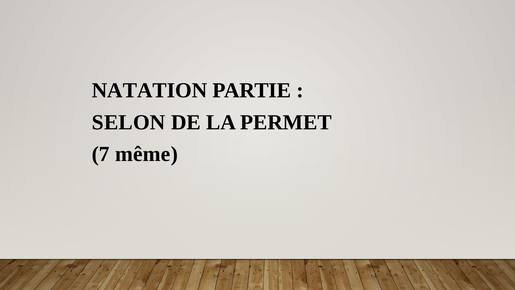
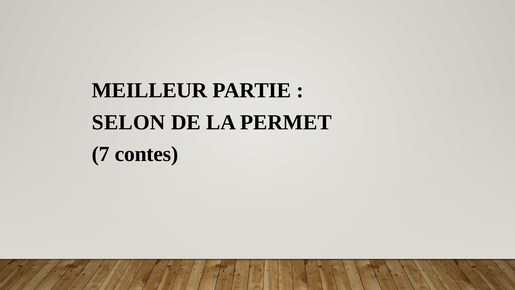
NATATION: NATATION -> MEILLEUR
même: même -> contes
